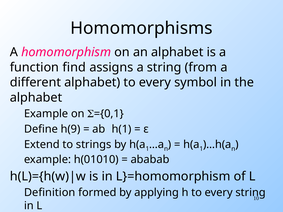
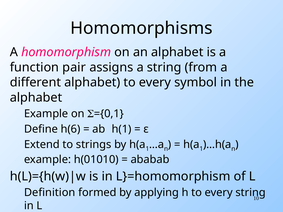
find: find -> pair
h(9: h(9 -> h(6
